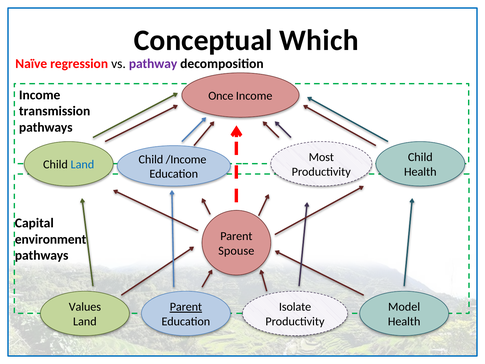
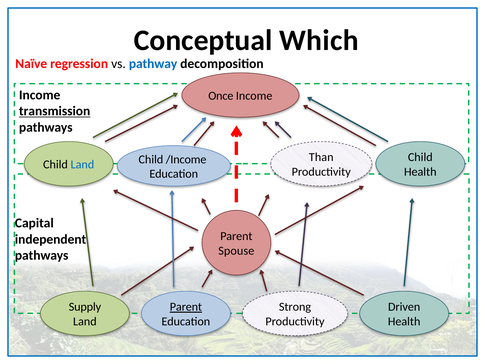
pathway colour: purple -> blue
transmission underline: none -> present
Most: Most -> Than
environment: environment -> independent
Values: Values -> Supply
Isolate: Isolate -> Strong
Model: Model -> Driven
